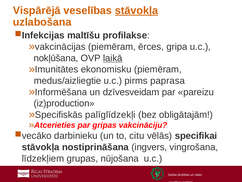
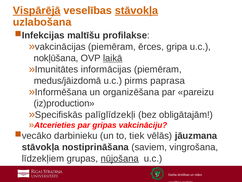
Vispārējā underline: none -> present
ekonomisku: ekonomisku -> informācijas
medus/aizliegtie: medus/aizliegtie -> medus/jāizdomā
dzīvesveidam: dzīvesveidam -> organizēšana
citu: citu -> tiek
specifikai: specifikai -> jāuzmana
ingvers: ingvers -> saviem
nūjošana underline: none -> present
